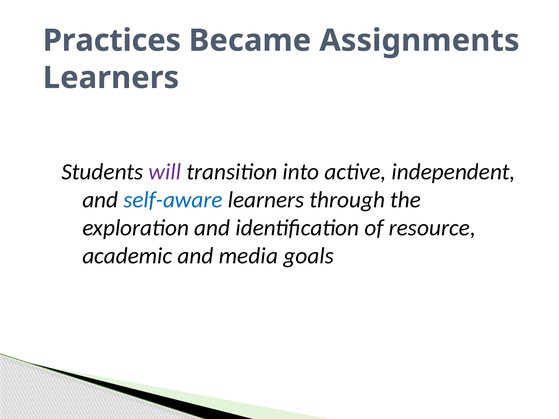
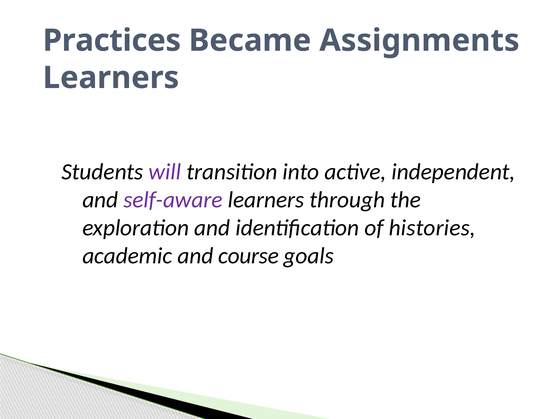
self-aware colour: blue -> purple
resource: resource -> histories
media: media -> course
